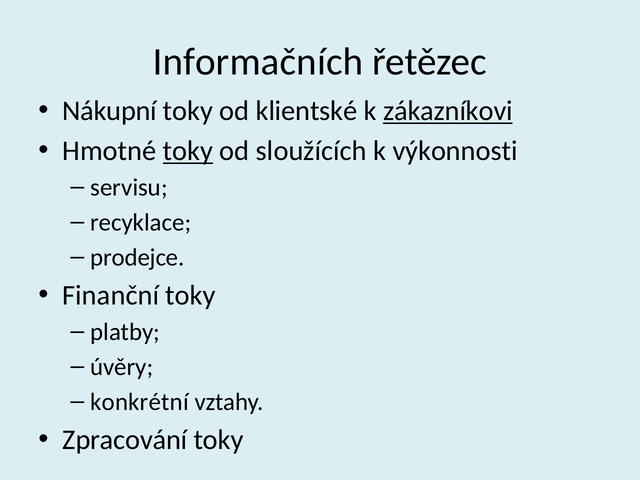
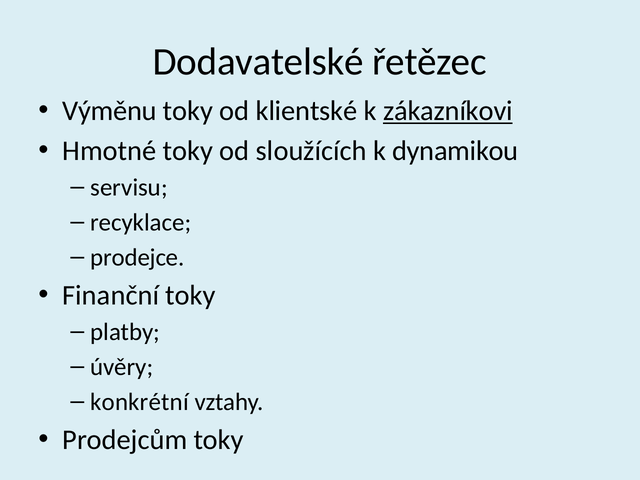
Informačních: Informačních -> Dodavatelské
Nákupní: Nákupní -> Výměnu
toky at (188, 151) underline: present -> none
výkonnosti: výkonnosti -> dynamikou
Zpracování: Zpracování -> Prodejcům
